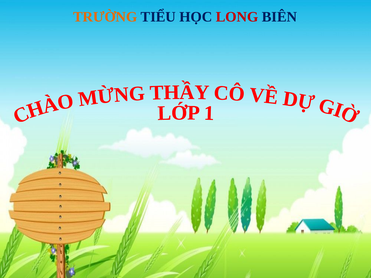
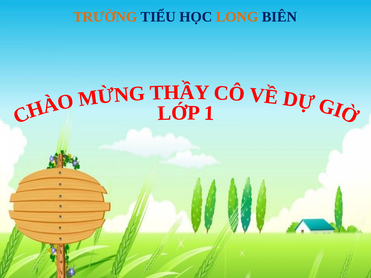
LONG colour: red -> orange
